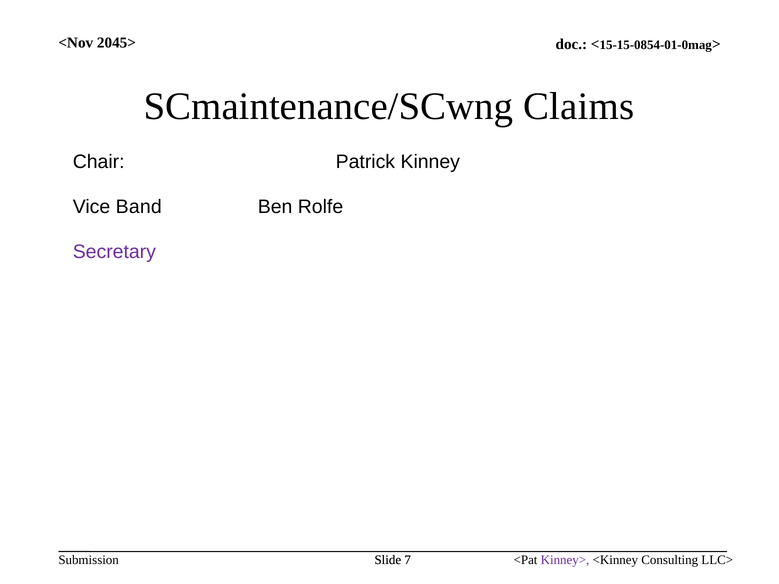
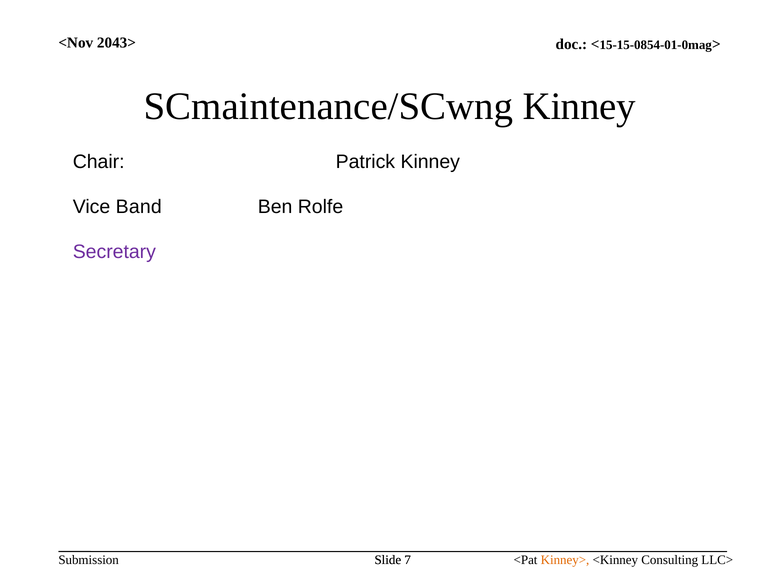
2045>: 2045> -> 2043>
SCmaintenance/SCwng Claims: Claims -> Kinney
Kinney> colour: purple -> orange
